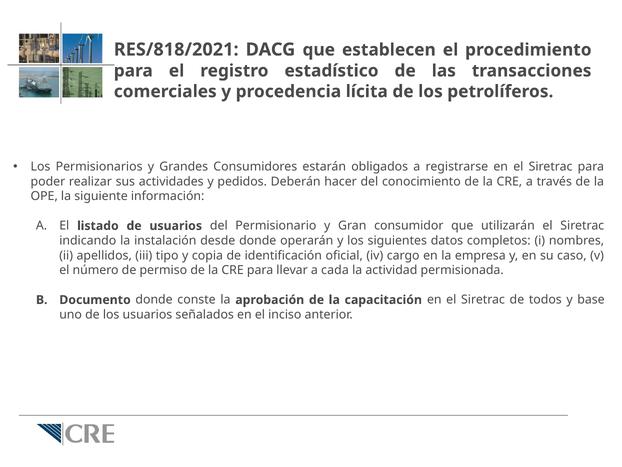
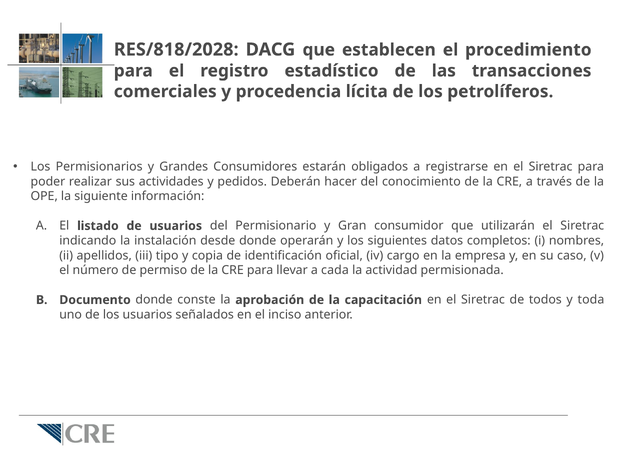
RES/818/2021: RES/818/2021 -> RES/818/2028
base: base -> toda
